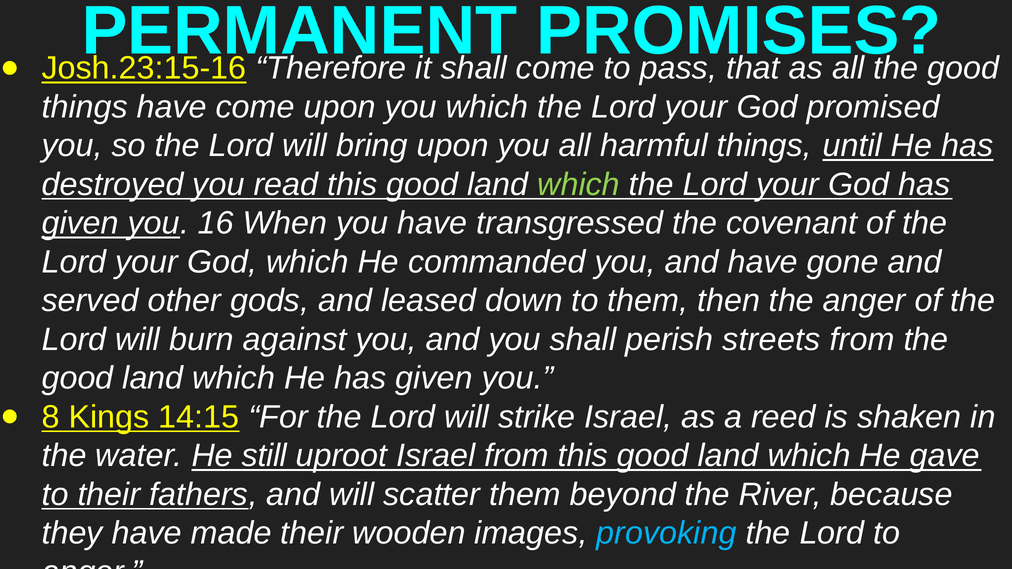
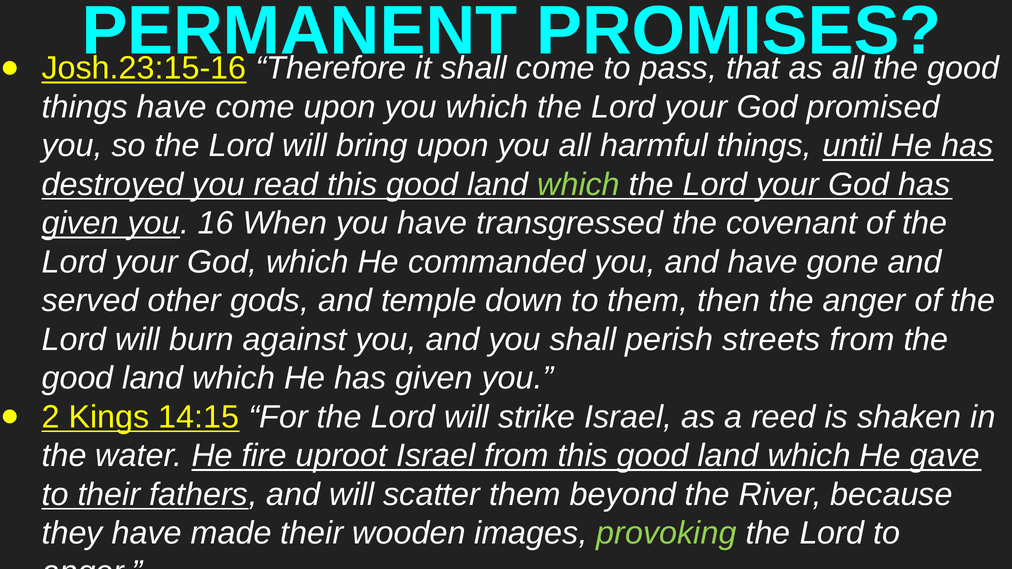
leased: leased -> temple
8: 8 -> 2
still: still -> fire
provoking colour: light blue -> light green
